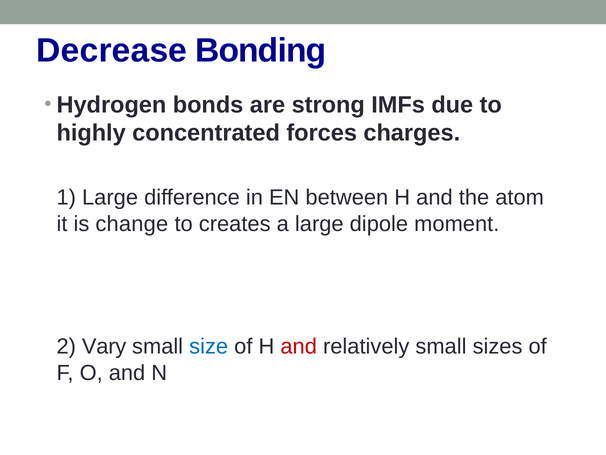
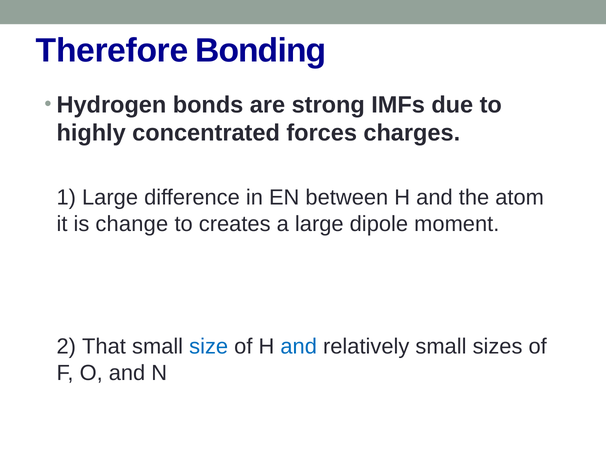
Decrease: Decrease -> Therefore
Vary: Vary -> That
and at (299, 346) colour: red -> blue
